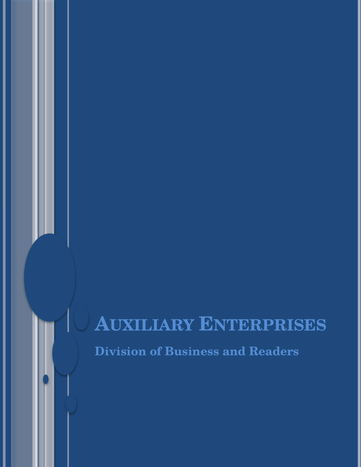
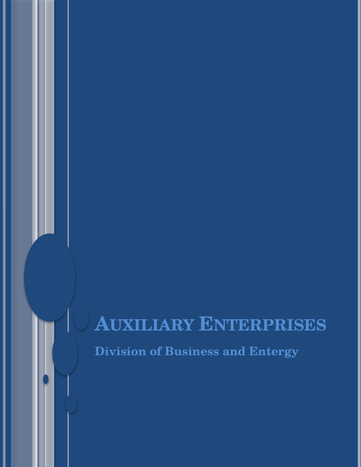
Readers: Readers -> Entergy
